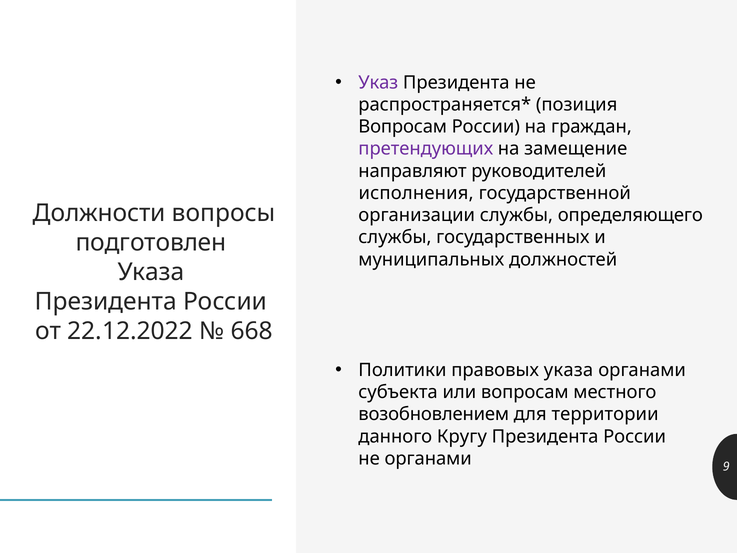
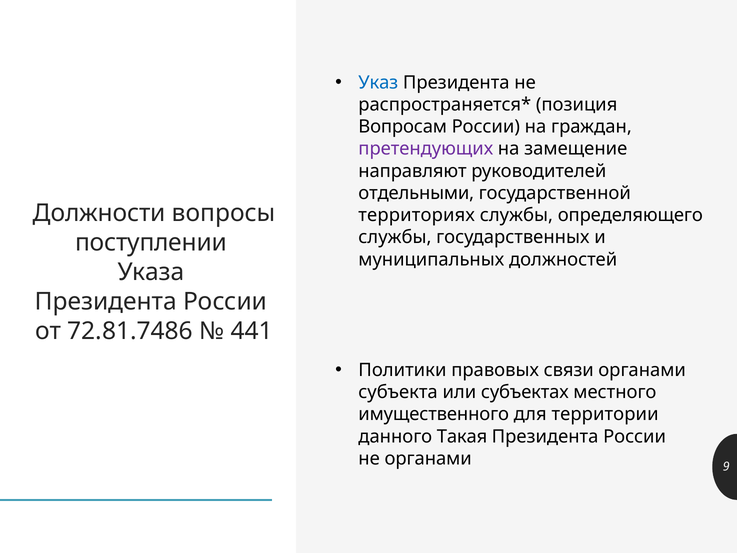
Указ colour: purple -> blue
исполнения: исполнения -> отдельными
организации: организации -> территориях
подготовлен: подготовлен -> поступлении
22.12.2022: 22.12.2022 -> 72.81.7486
668: 668 -> 441
правовых указа: указа -> связи
или вопросам: вопросам -> субъектах
возобновлением: возобновлением -> имущественного
Кругу: Кругу -> Такая
